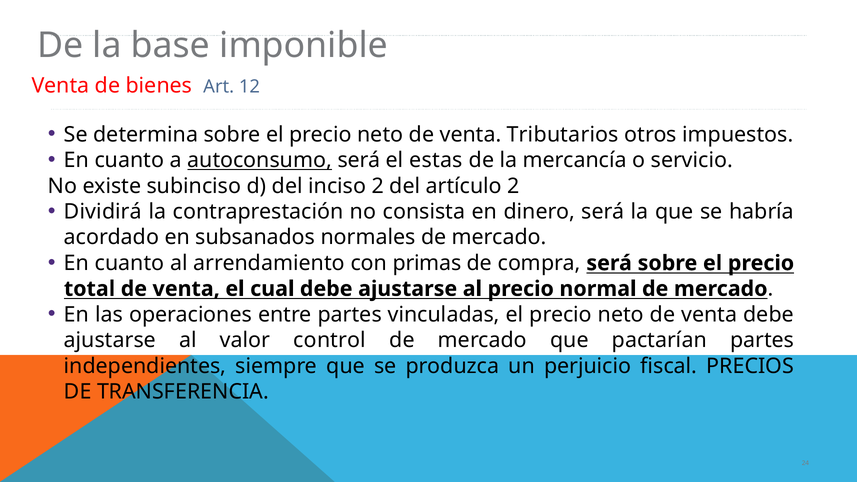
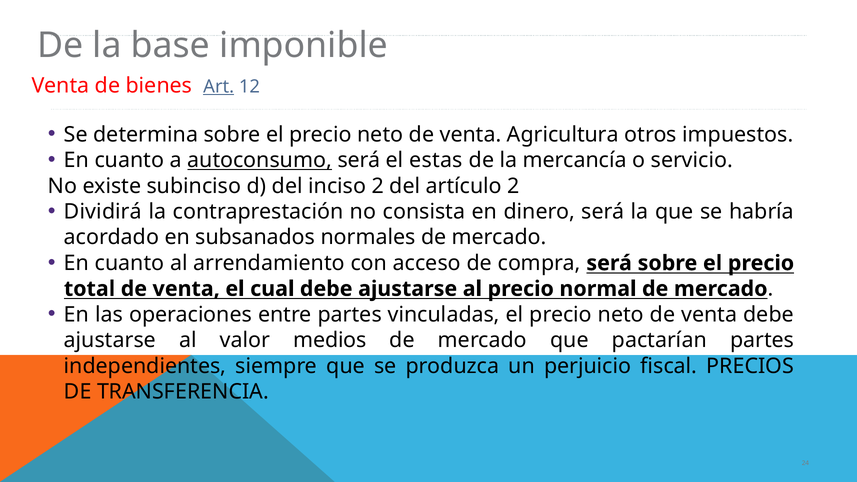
Art underline: none -> present
Tributarios: Tributarios -> Agricultura
primas: primas -> acceso
control: control -> medios
